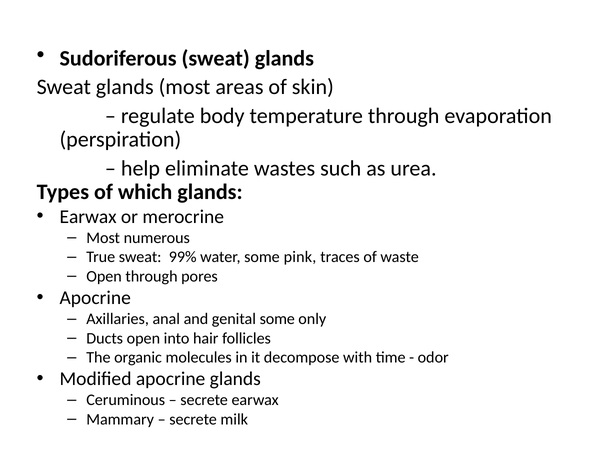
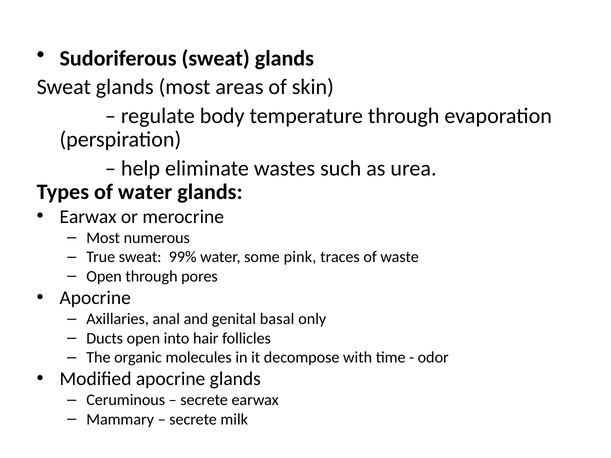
of which: which -> water
genital some: some -> basal
